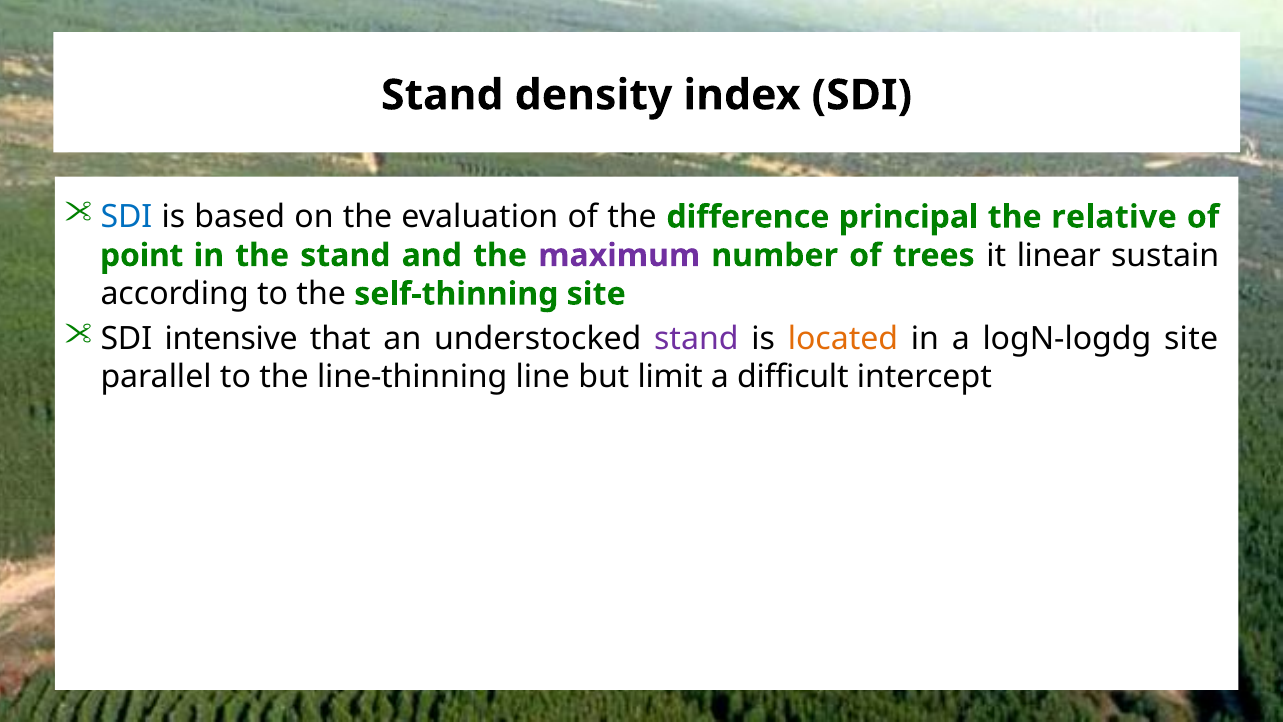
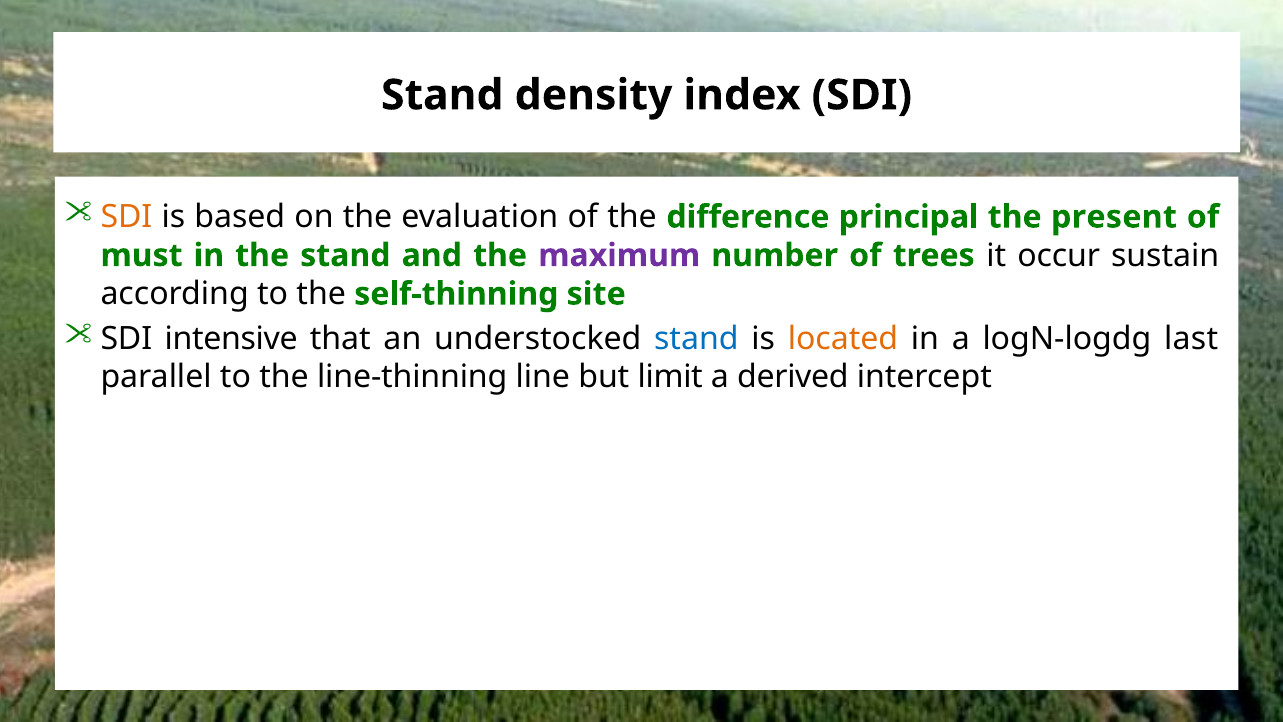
SDI at (126, 217) colour: blue -> orange
relative: relative -> present
point: point -> must
linear: linear -> occur
stand at (696, 339) colour: purple -> blue
logN-logdg site: site -> last
difficult: difficult -> derived
